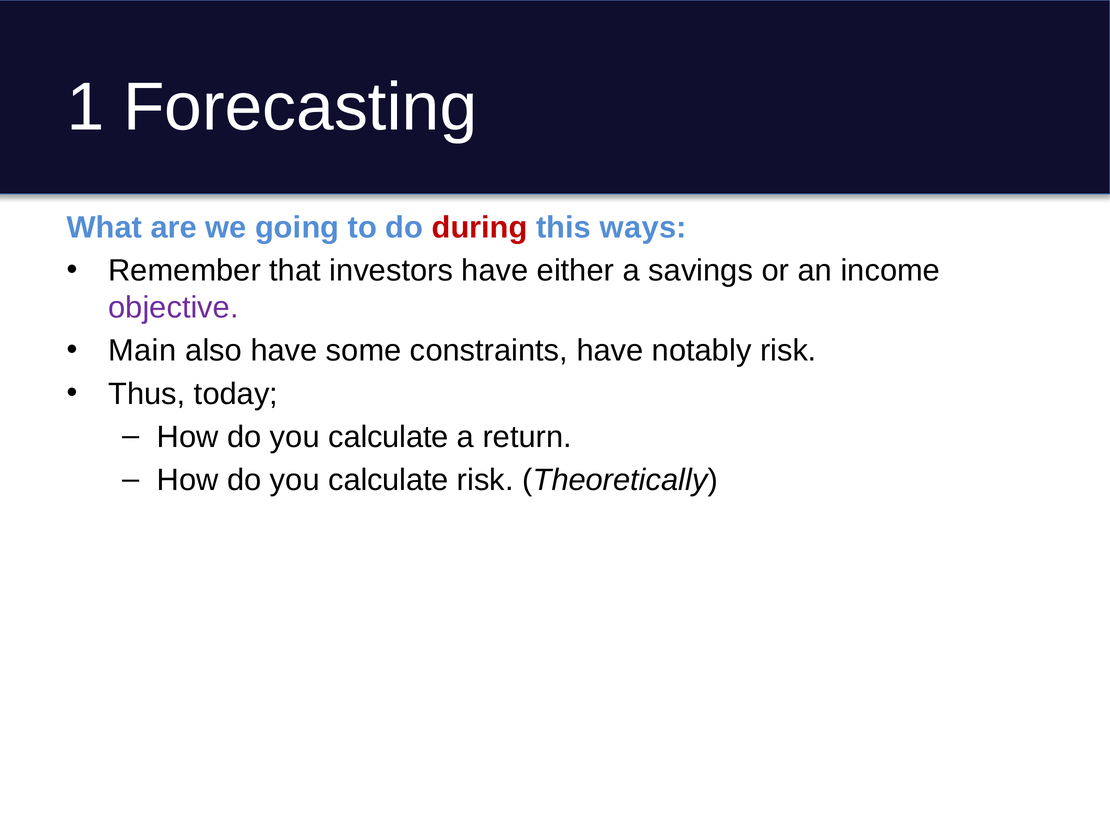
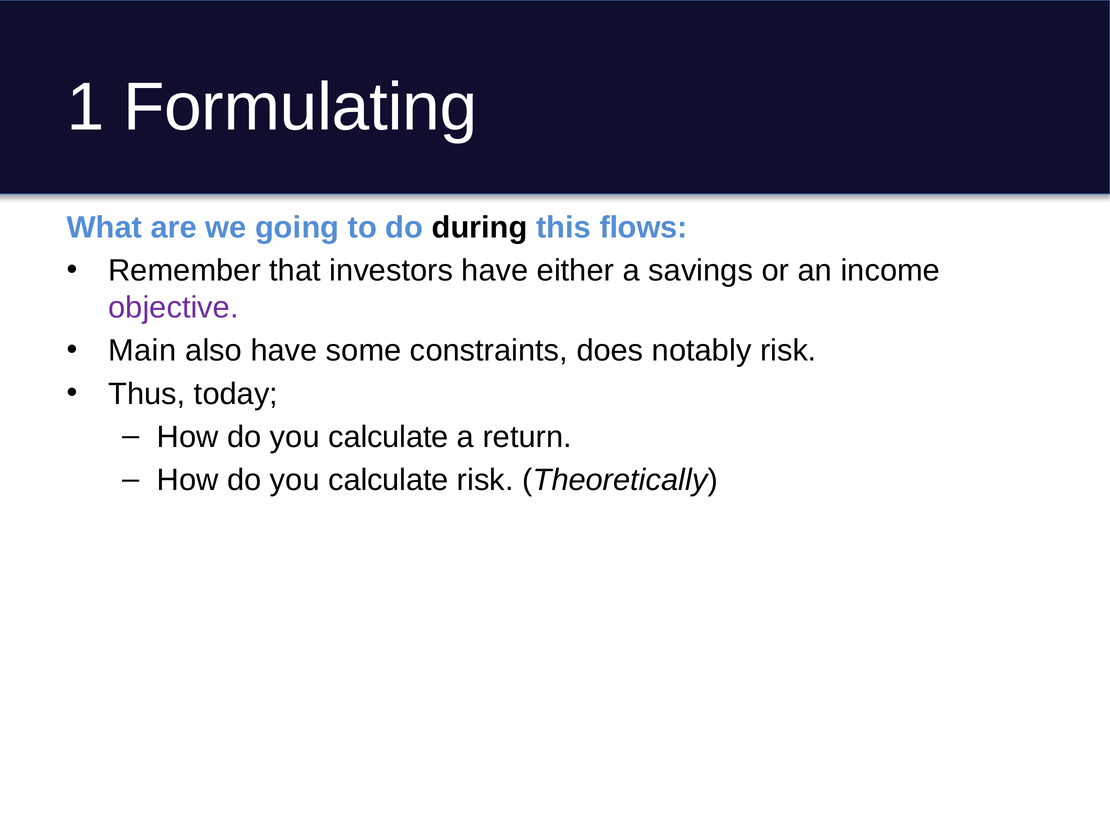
Forecasting: Forecasting -> Formulating
during colour: red -> black
ways: ways -> flows
constraints have: have -> does
